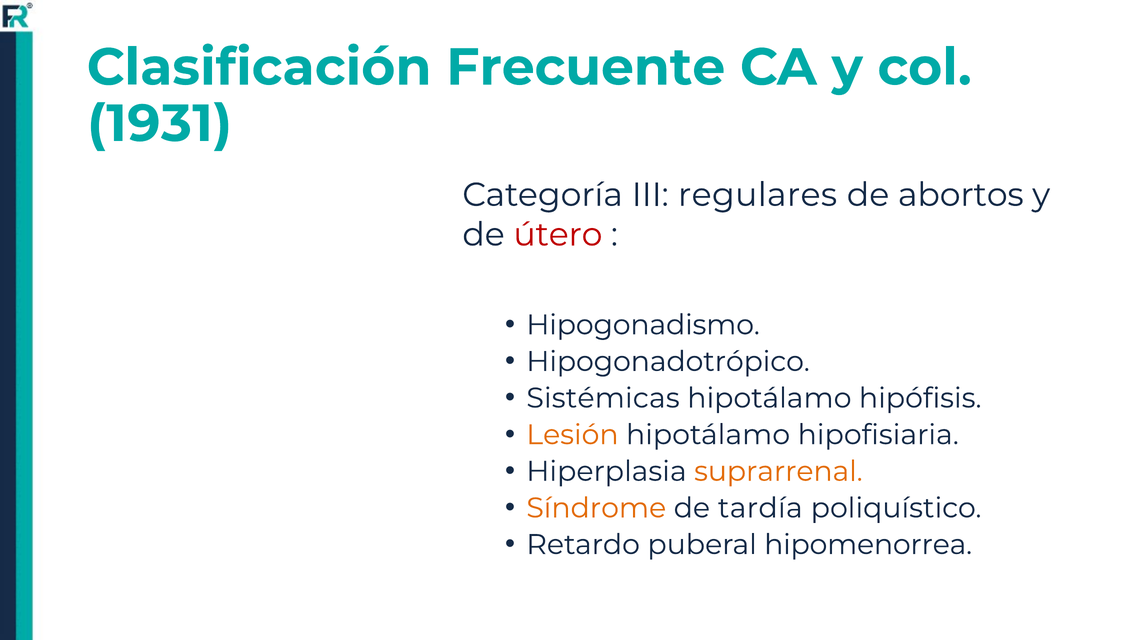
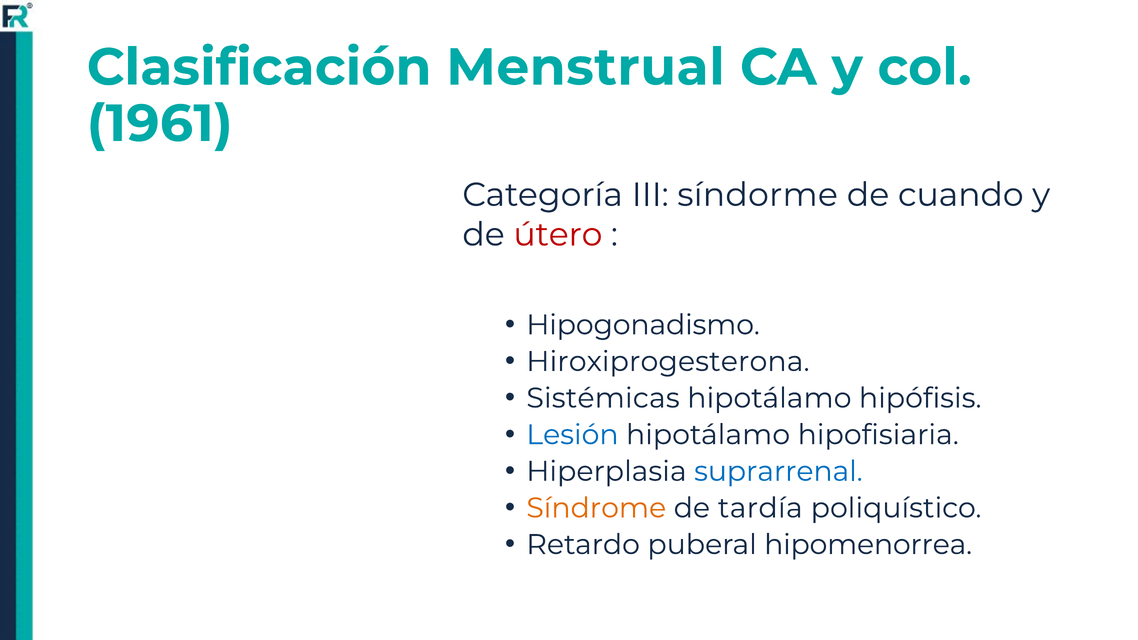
Frecuente: Frecuente -> Menstrual
1931: 1931 -> 1961
regulares: regulares -> síndorme
abortos: abortos -> cuando
Hipogonadotrópico: Hipogonadotrópico -> Hiroxiprogesterona
Lesión colour: orange -> blue
suprarrenal colour: orange -> blue
